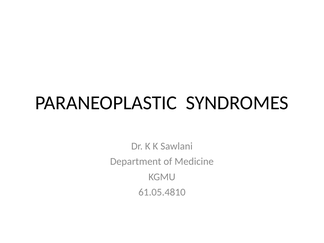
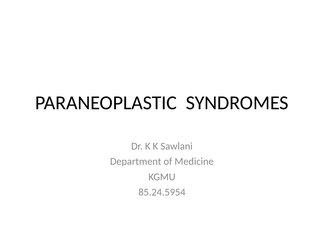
61.05.4810: 61.05.4810 -> 85.24.5954
